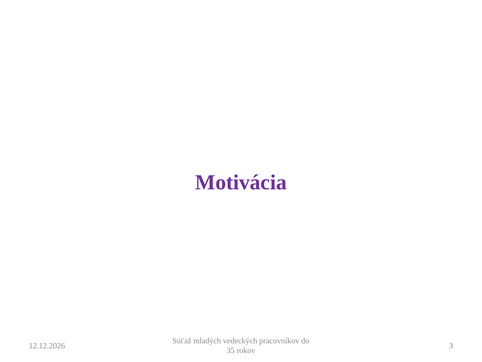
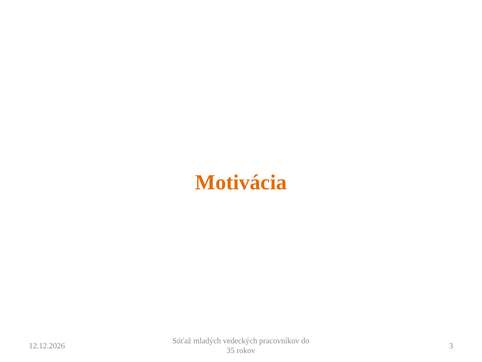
Motivácia colour: purple -> orange
